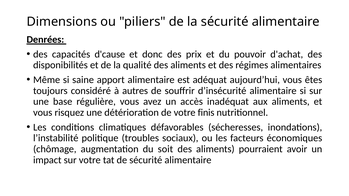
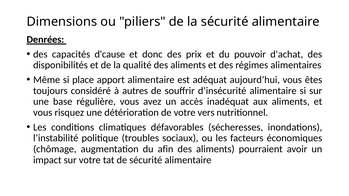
saine: saine -> place
finis: finis -> vers
soit: soit -> afin
